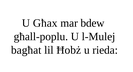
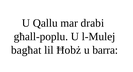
Għax: Għax -> Qallu
bdew: bdew -> drabi
rieda: rieda -> barra
